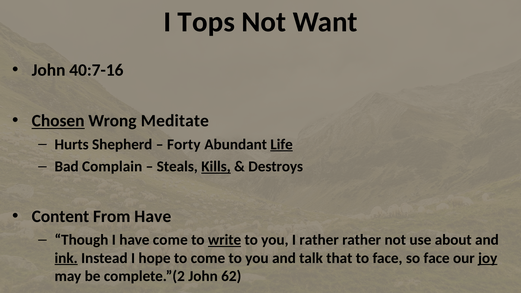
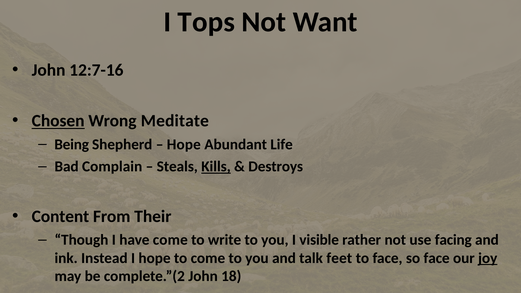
40:7-16: 40:7-16 -> 12:7-16
Hurts: Hurts -> Being
Forty at (184, 144): Forty -> Hope
Life underline: present -> none
From Have: Have -> Their
write underline: present -> none
I rather: rather -> visible
about: about -> facing
ink underline: present -> none
that: that -> feet
62: 62 -> 18
